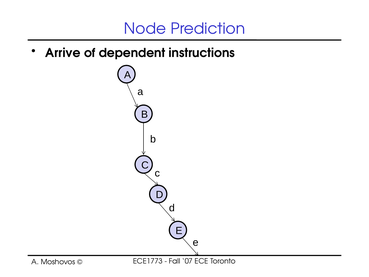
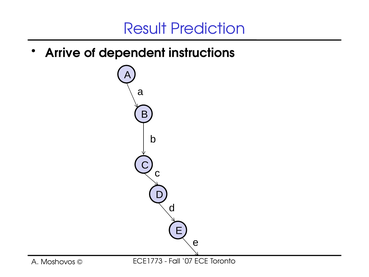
Node: Node -> Result
